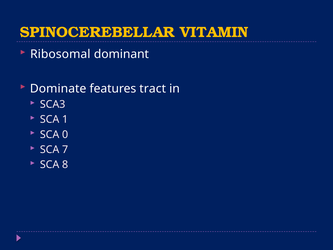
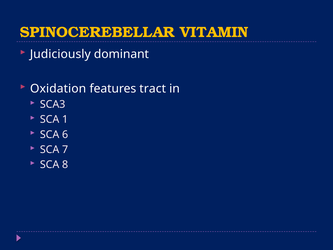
Ribosomal: Ribosomal -> Judiciously
Dominate: Dominate -> Oxidation
0: 0 -> 6
